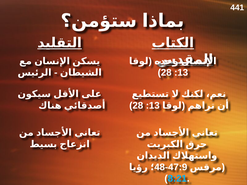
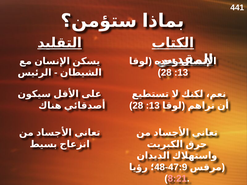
8:21 colour: light blue -> pink
